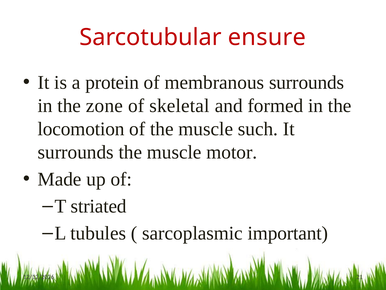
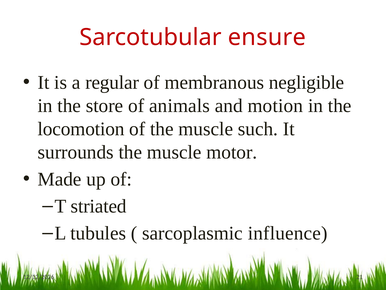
protein: protein -> regular
membranous surrounds: surrounds -> negligible
zone: zone -> store
skeletal: skeletal -> animals
formed: formed -> motion
important: important -> influence
